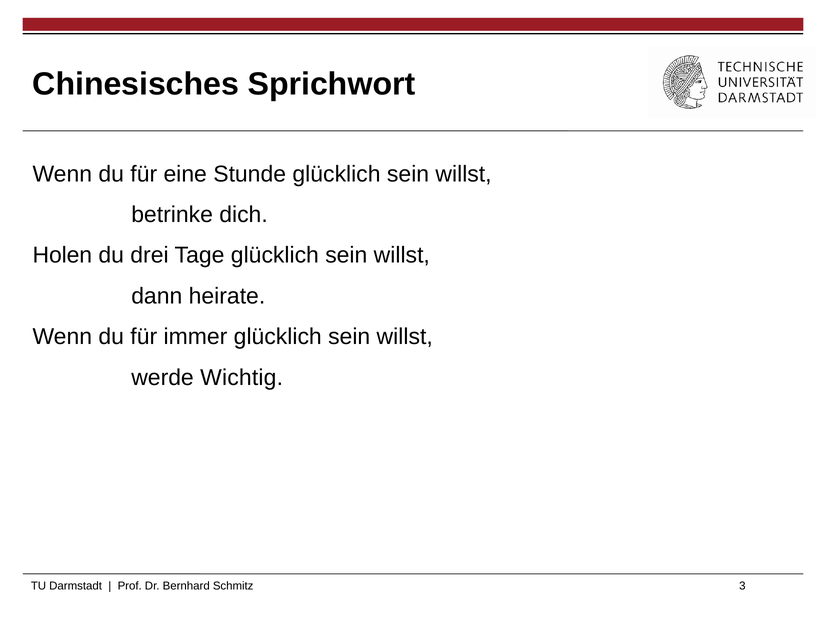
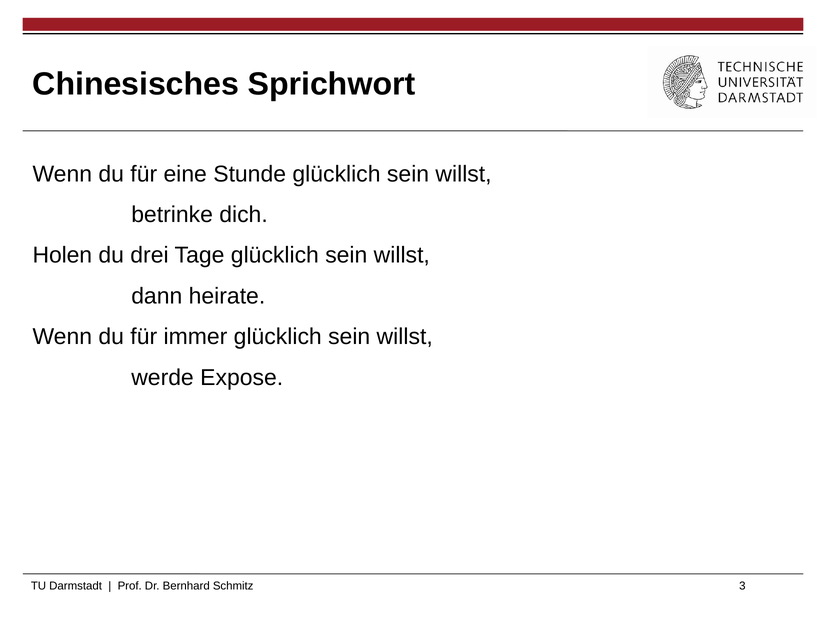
Wichtig: Wichtig -> Expose
